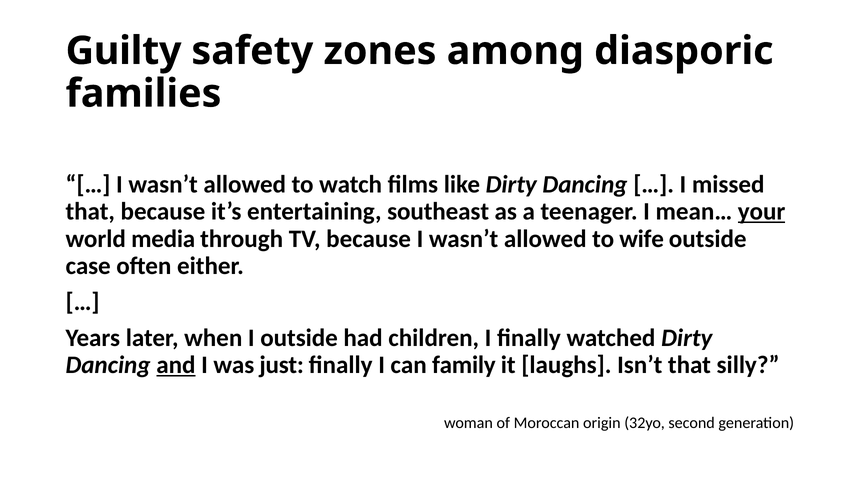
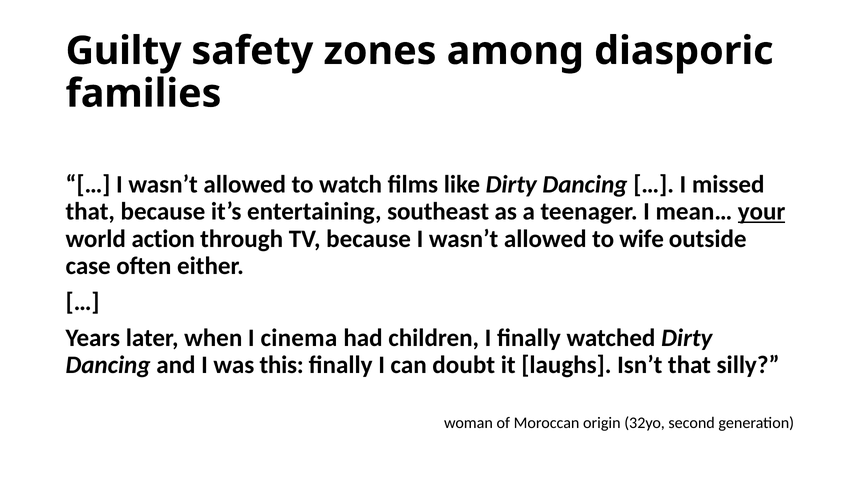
media: media -> action
I outside: outside -> cinema
and underline: present -> none
just: just -> this
family: family -> doubt
